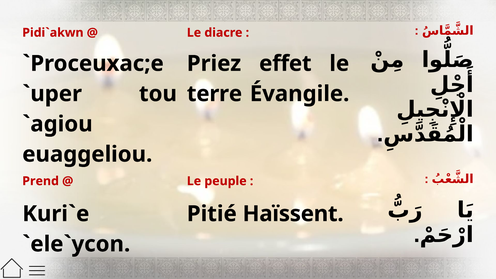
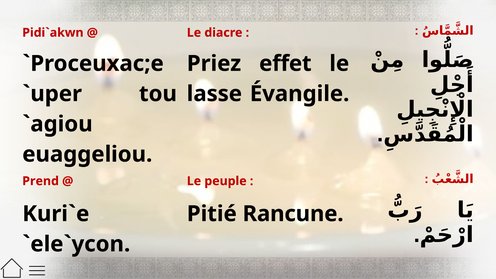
terre: terre -> lasse
Haïssent: Haïssent -> Rancune
